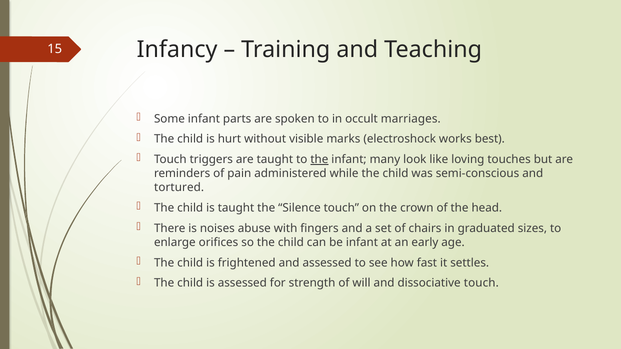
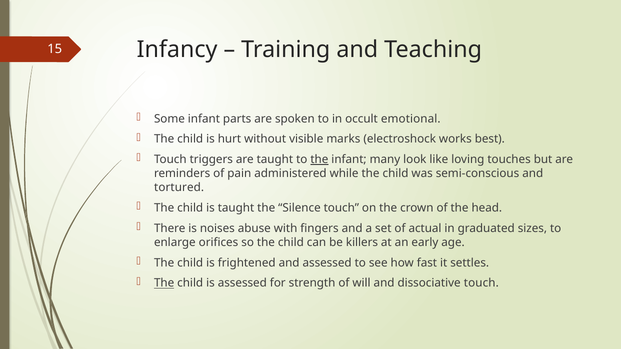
marriages: marriages -> emotional
chairs: chairs -> actual
be infant: infant -> killers
The at (164, 283) underline: none -> present
